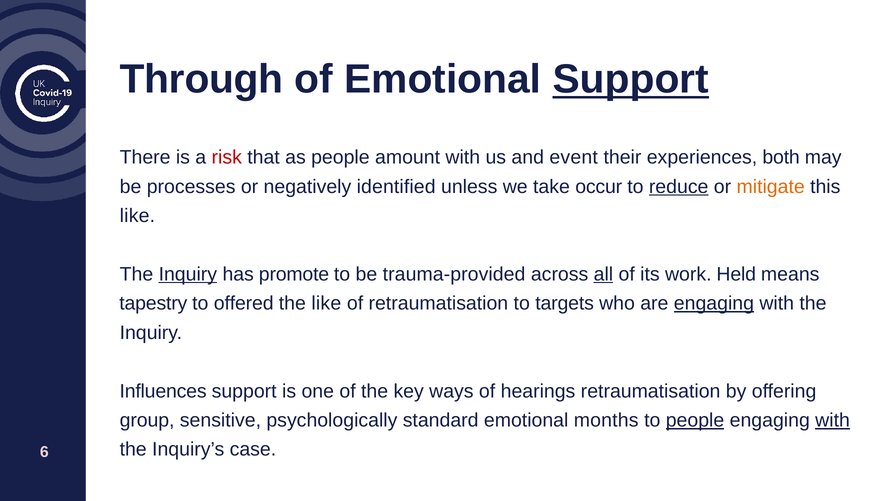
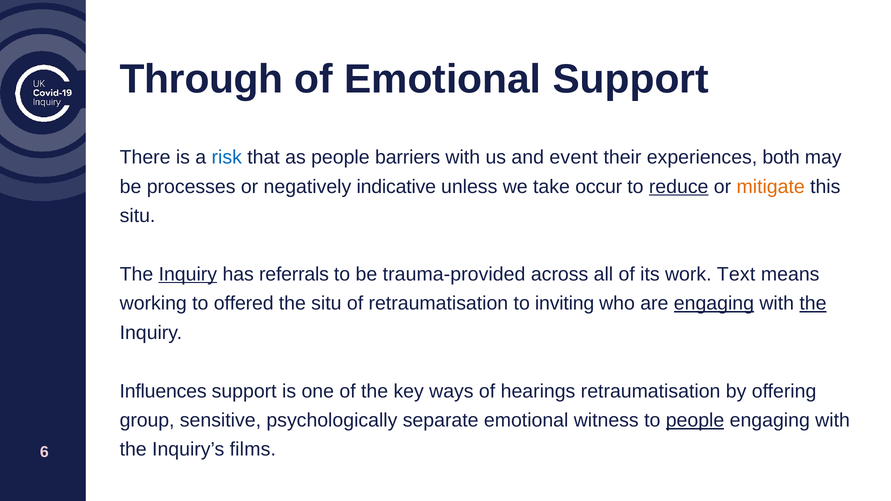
Support at (631, 80) underline: present -> none
risk colour: red -> blue
amount: amount -> barriers
identified: identified -> indicative
like at (137, 216): like -> situ
promote: promote -> referrals
all underline: present -> none
Held: Held -> Text
tapestry: tapestry -> working
the like: like -> situ
targets: targets -> inviting
the at (813, 304) underline: none -> present
standard: standard -> separate
months: months -> witness
with at (833, 420) underline: present -> none
case: case -> films
